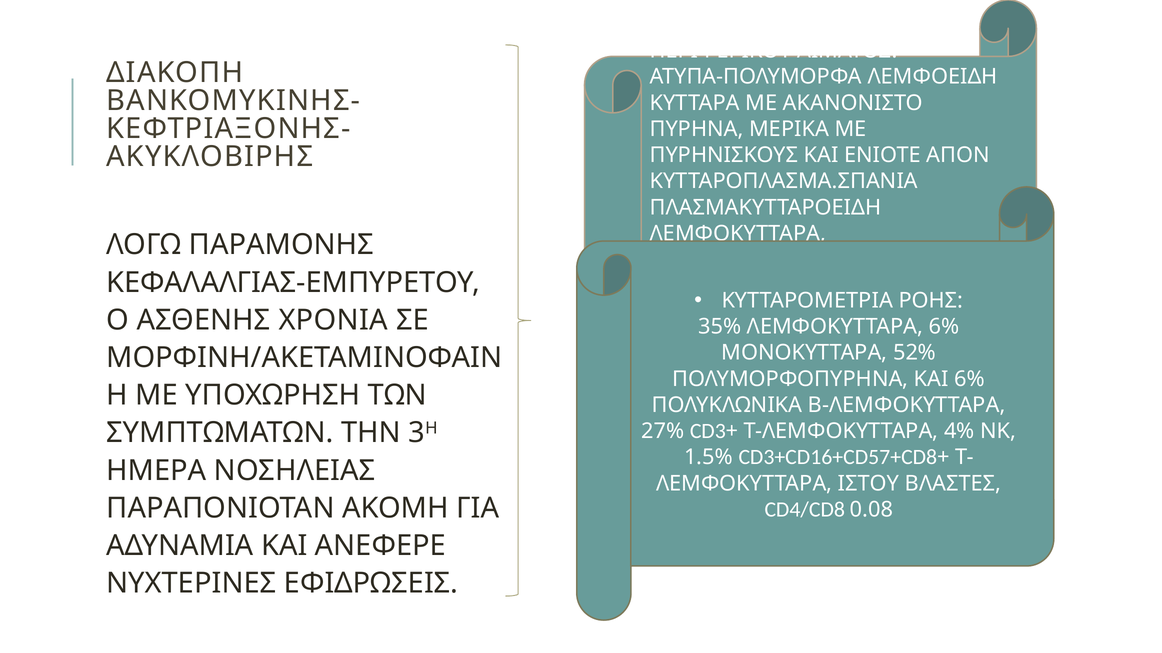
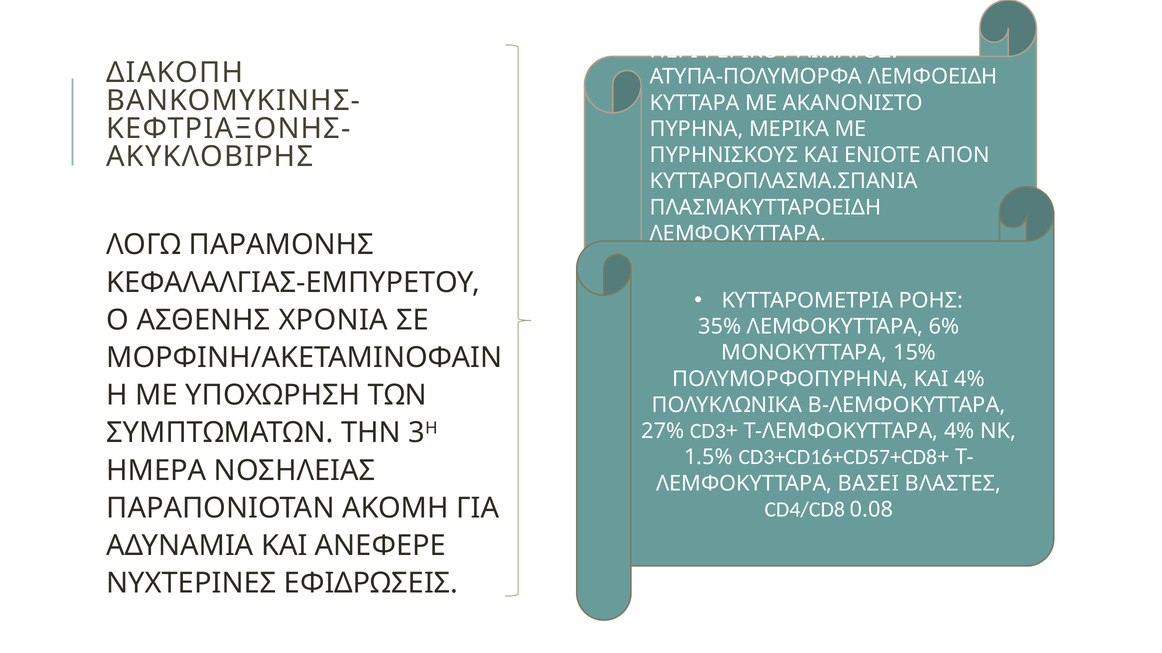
52%: 52% -> 15%
ΚΑΙ 6%: 6% -> 4%
ΙΣΤΟΥ: ΙΣΤΟΥ -> ΒΑΣΕΙ
